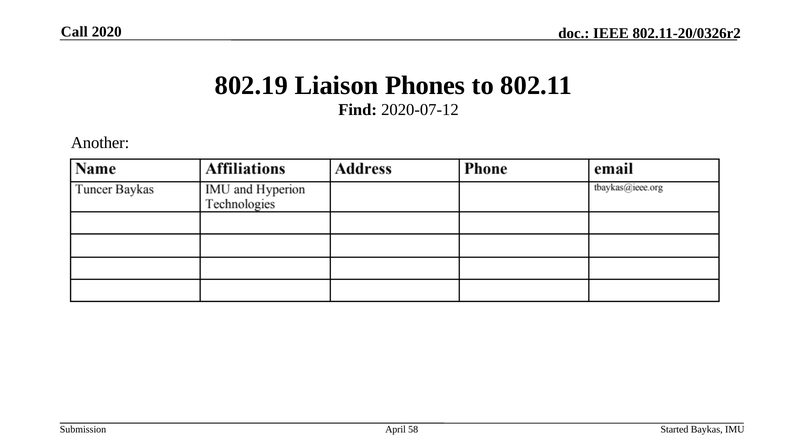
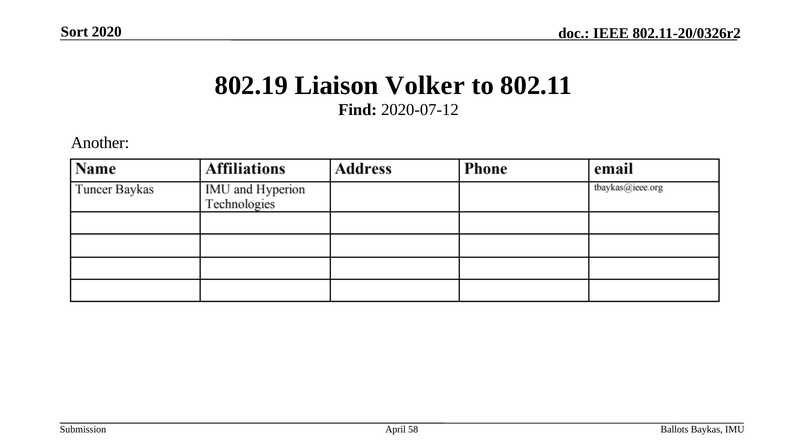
Call: Call -> Sort
Phones: Phones -> Volker
Started: Started -> Ballots
